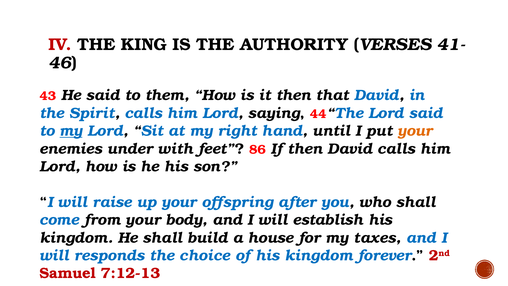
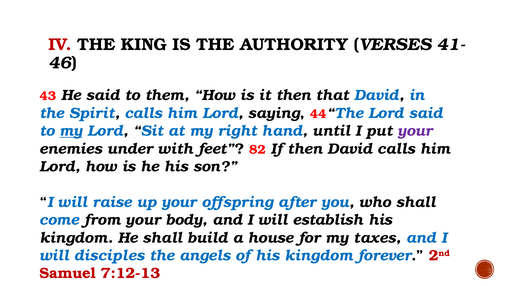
your at (415, 131) colour: orange -> purple
86: 86 -> 82
responds: responds -> disciples
choice: choice -> angels
